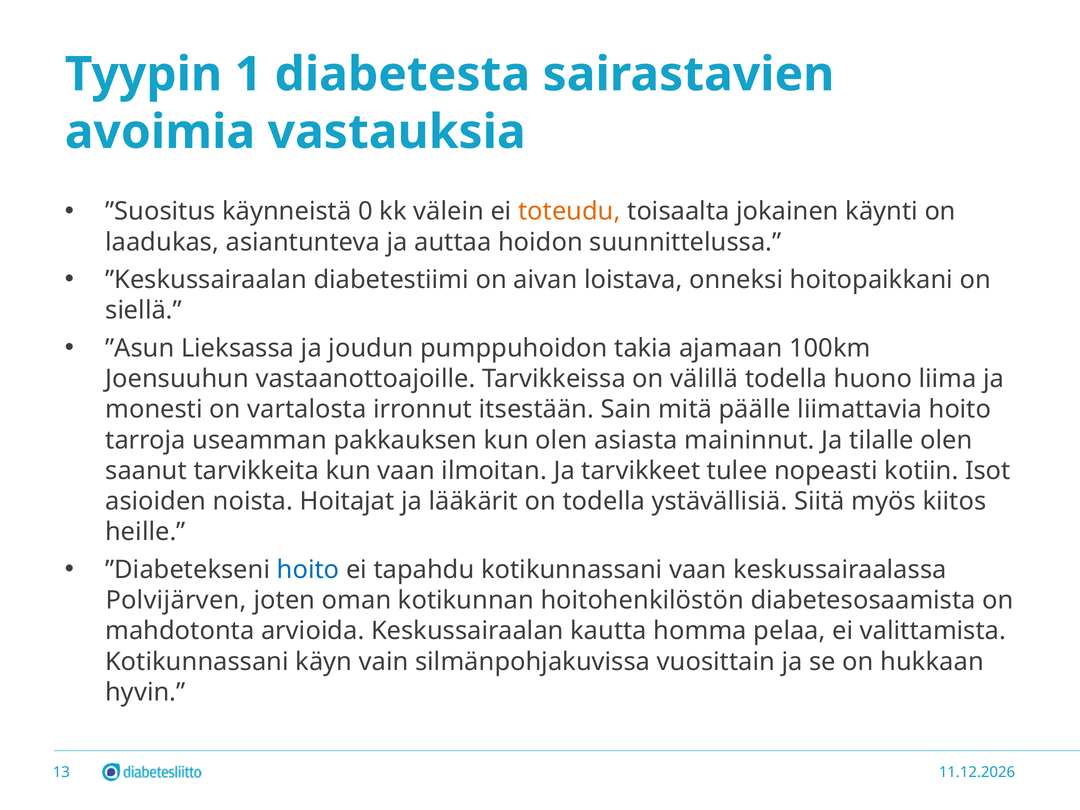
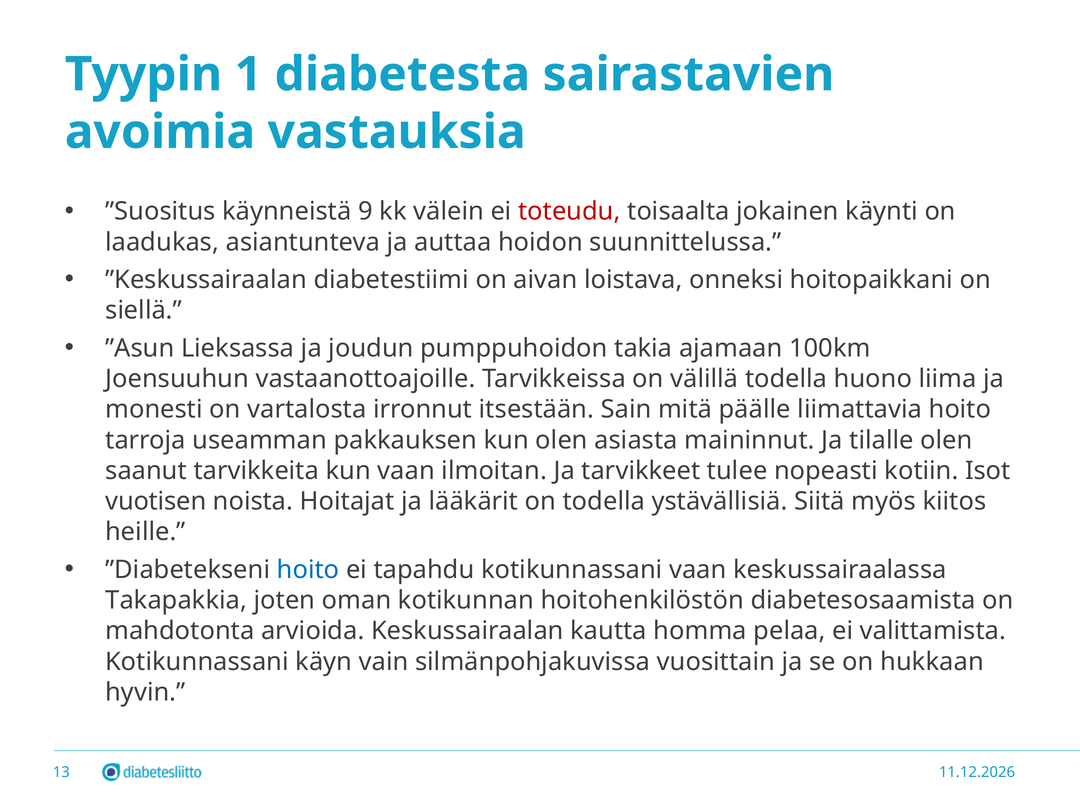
0: 0 -> 9
toteudu colour: orange -> red
asioiden: asioiden -> vuotisen
Polvijärven: Polvijärven -> Takapakkia
